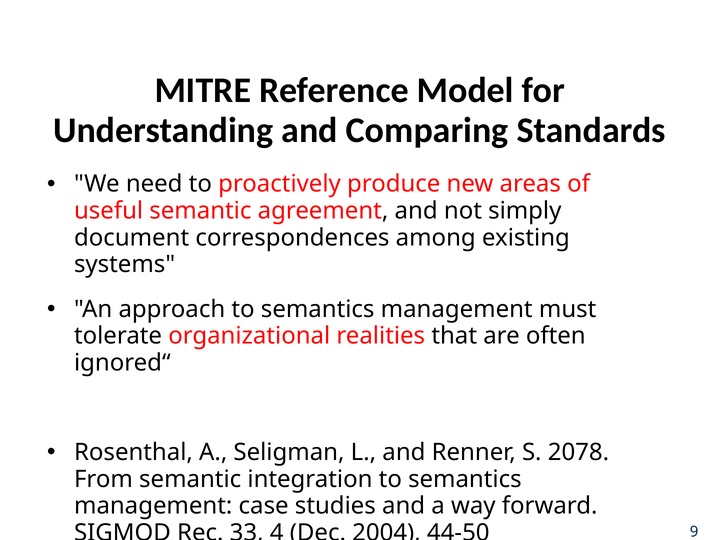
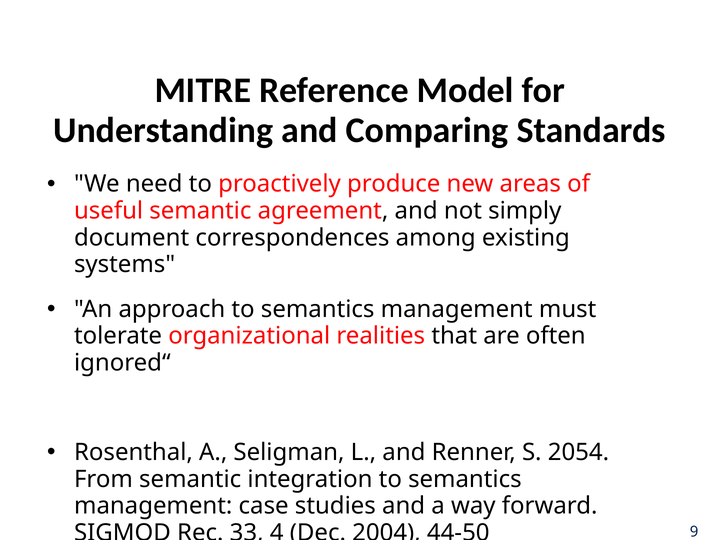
2078: 2078 -> 2054
